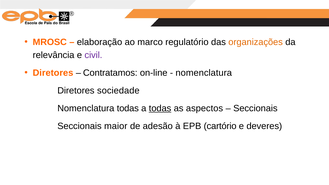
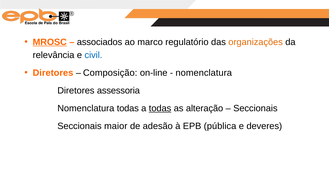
MROSC underline: none -> present
elaboração: elaboração -> associados
civil colour: purple -> blue
Contratamos: Contratamos -> Composição
sociedade: sociedade -> assessoria
aspectos: aspectos -> alteração
cartório: cartório -> pública
